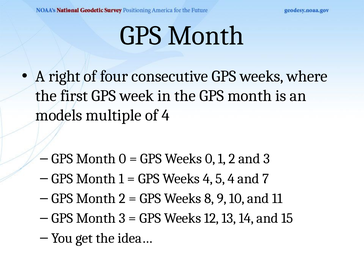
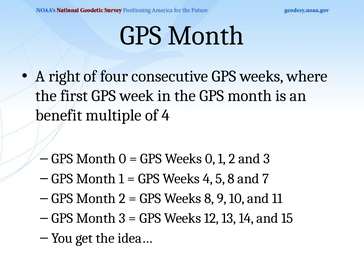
models: models -> benefit
5 4: 4 -> 8
